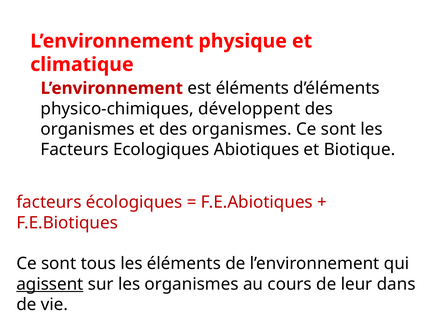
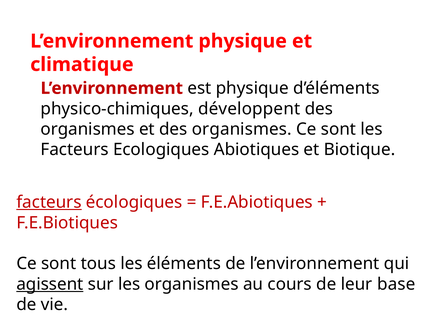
est éléments: éléments -> physique
facteurs at (49, 202) underline: none -> present
dans: dans -> base
